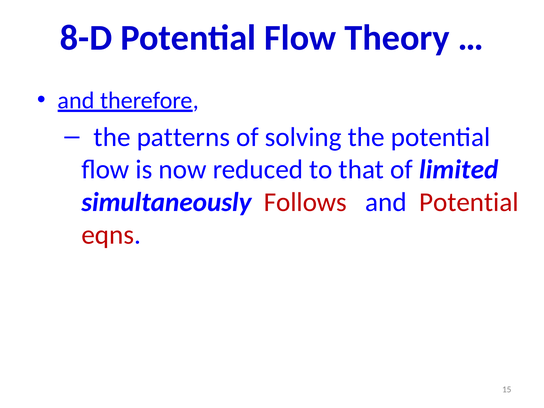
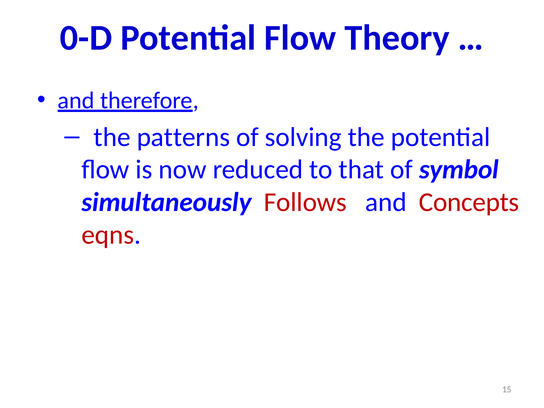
8-D: 8-D -> 0-D
limited: limited -> symbol
and Potential: Potential -> Concepts
